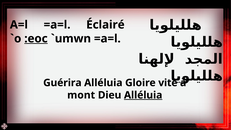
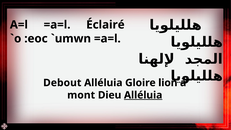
:eoc underline: present -> none
Guérira: Guérira -> Debout
vite: vite -> lion
